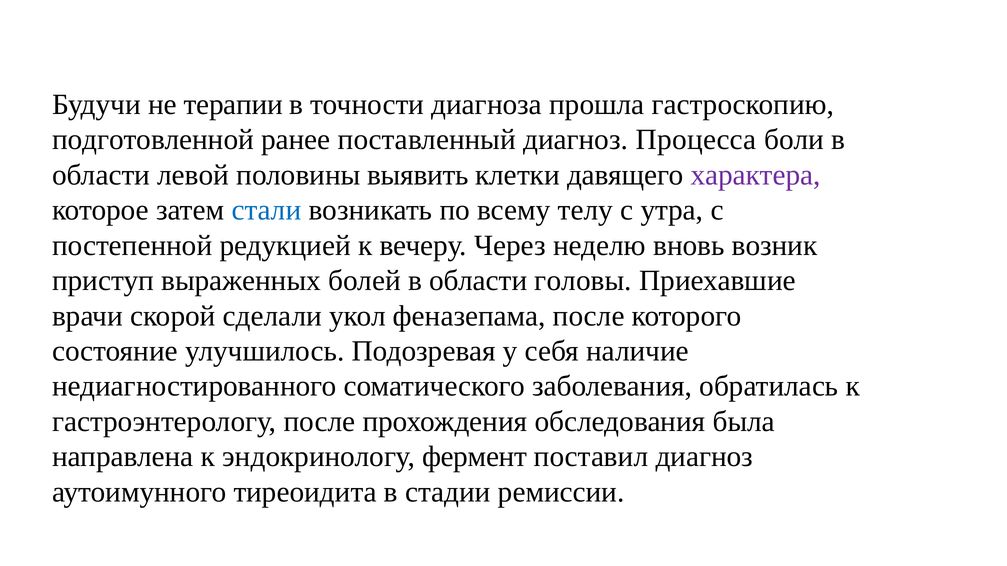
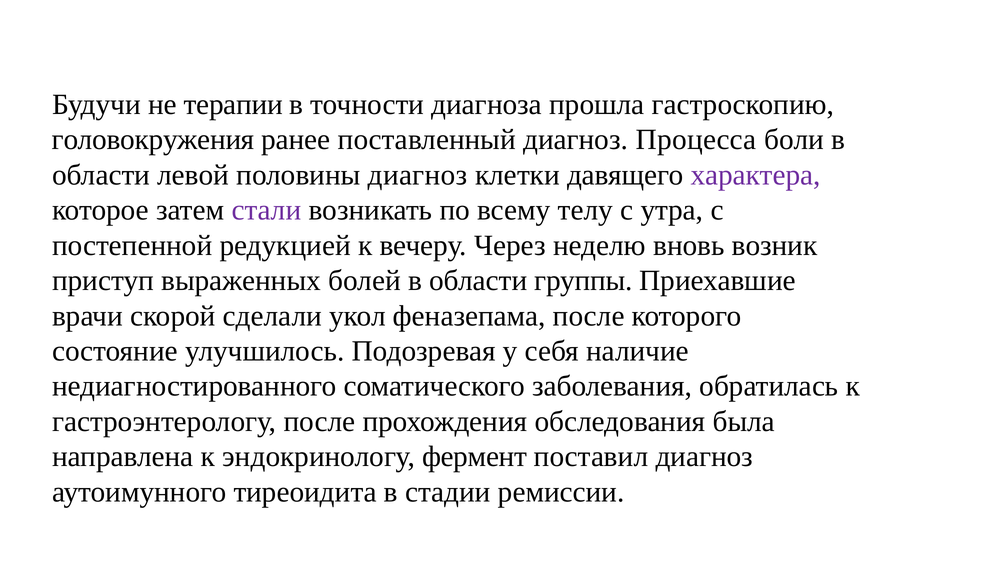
подготовленной: подготовленной -> головокружения
половины выявить: выявить -> диагноз
стали colour: blue -> purple
головы: головы -> группы
